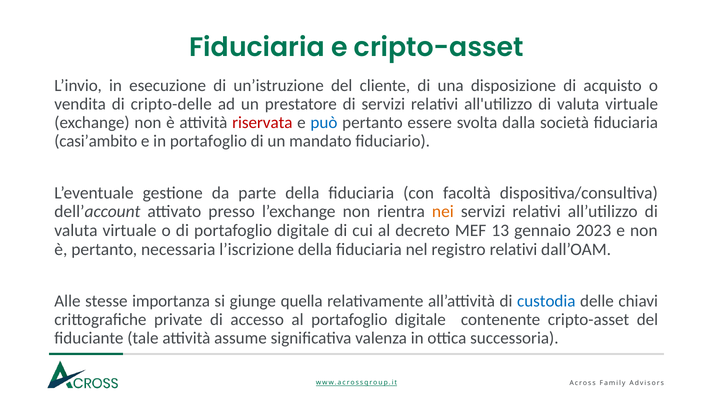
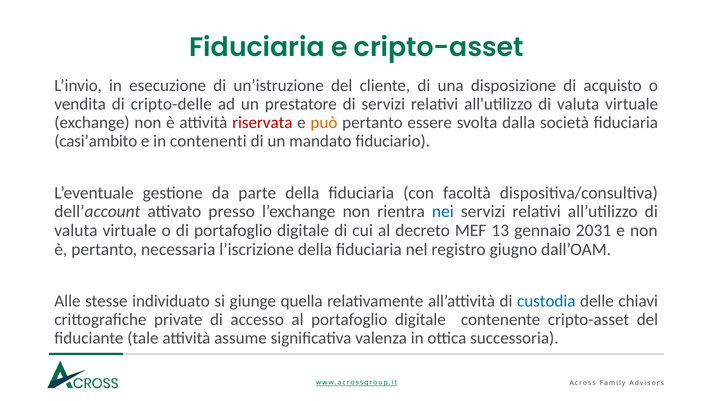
può colour: blue -> orange
in portafoglio: portafoglio -> contenenti
nei colour: orange -> blue
2023: 2023 -> 2031
registro relativi: relativi -> giugno
importanza: importanza -> individuato
